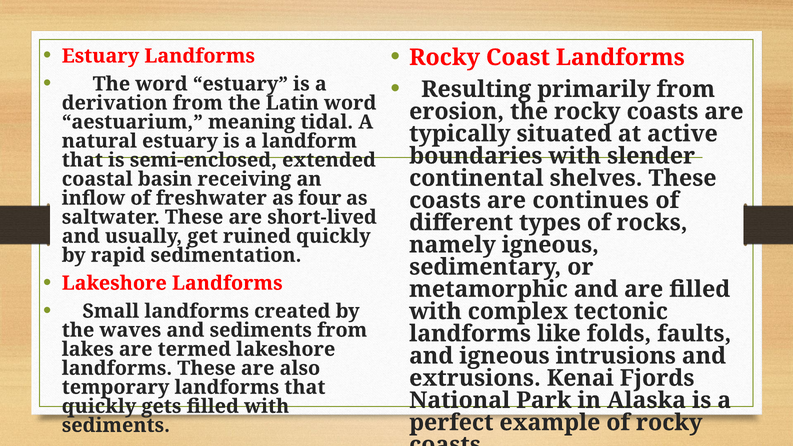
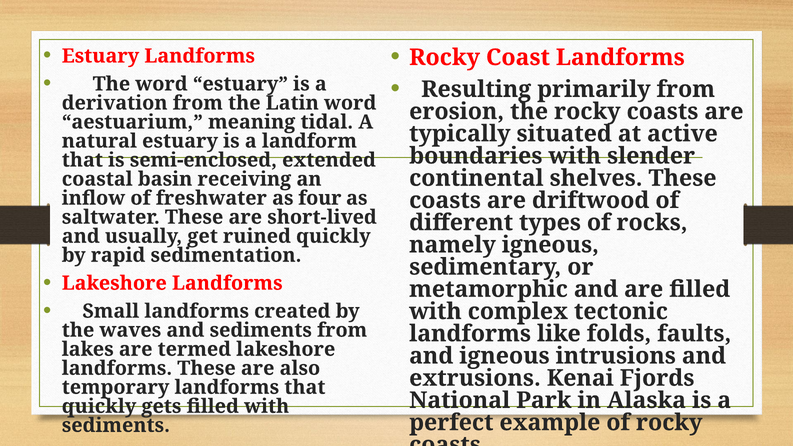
continues: continues -> driftwood
